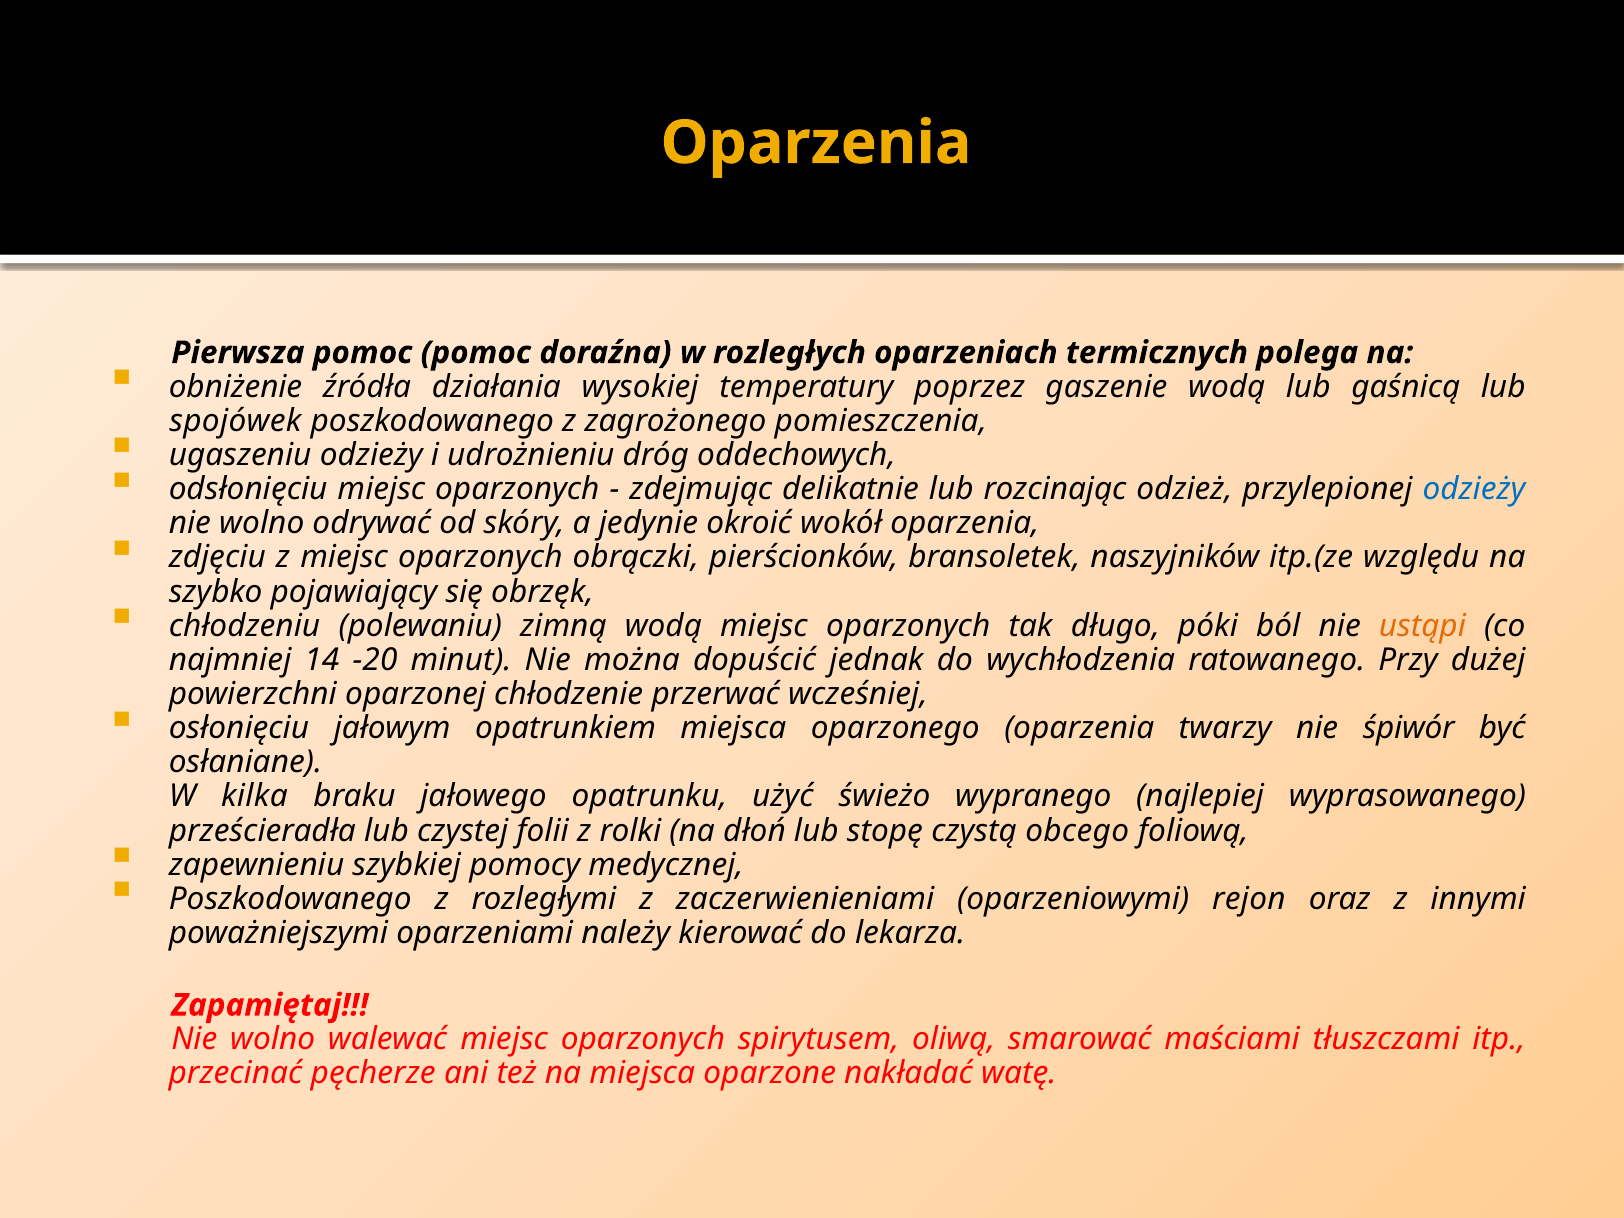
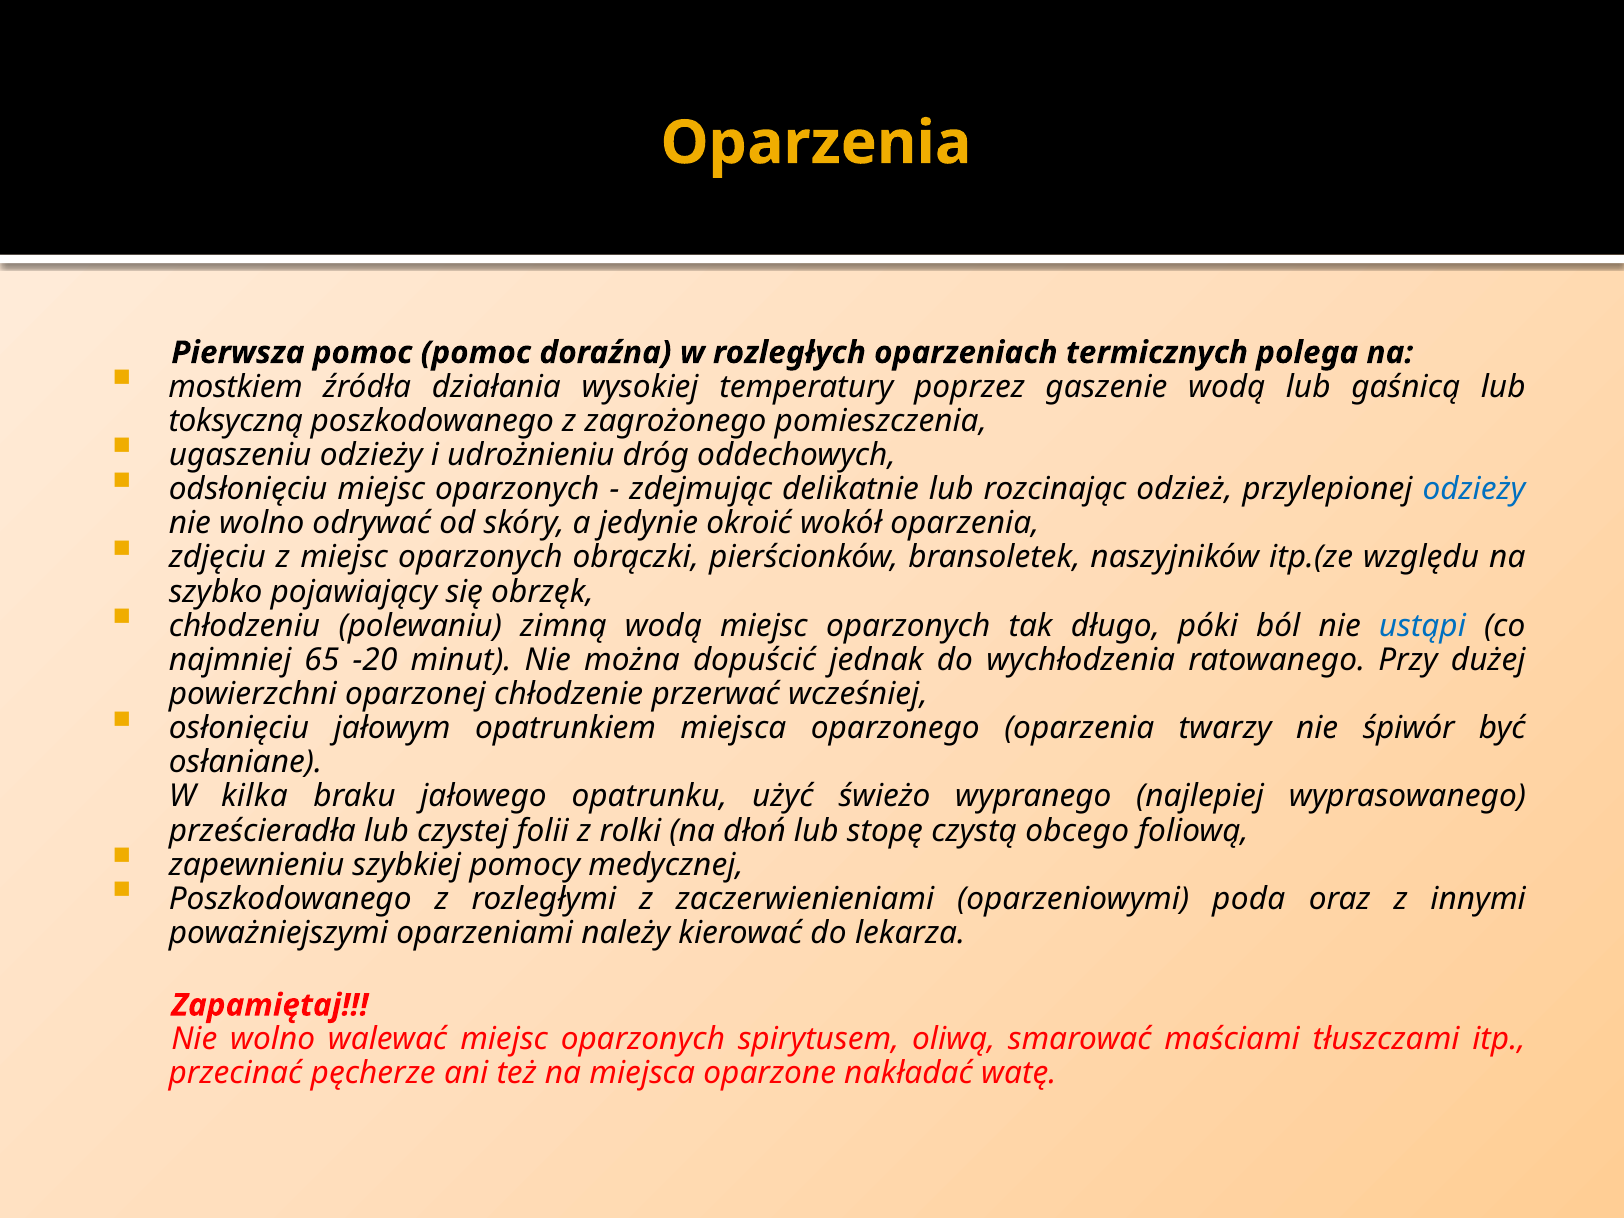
obniżenie: obniżenie -> mostkiem
spojówek: spojówek -> toksyczną
ustąpi colour: orange -> blue
14: 14 -> 65
rejon: rejon -> poda
